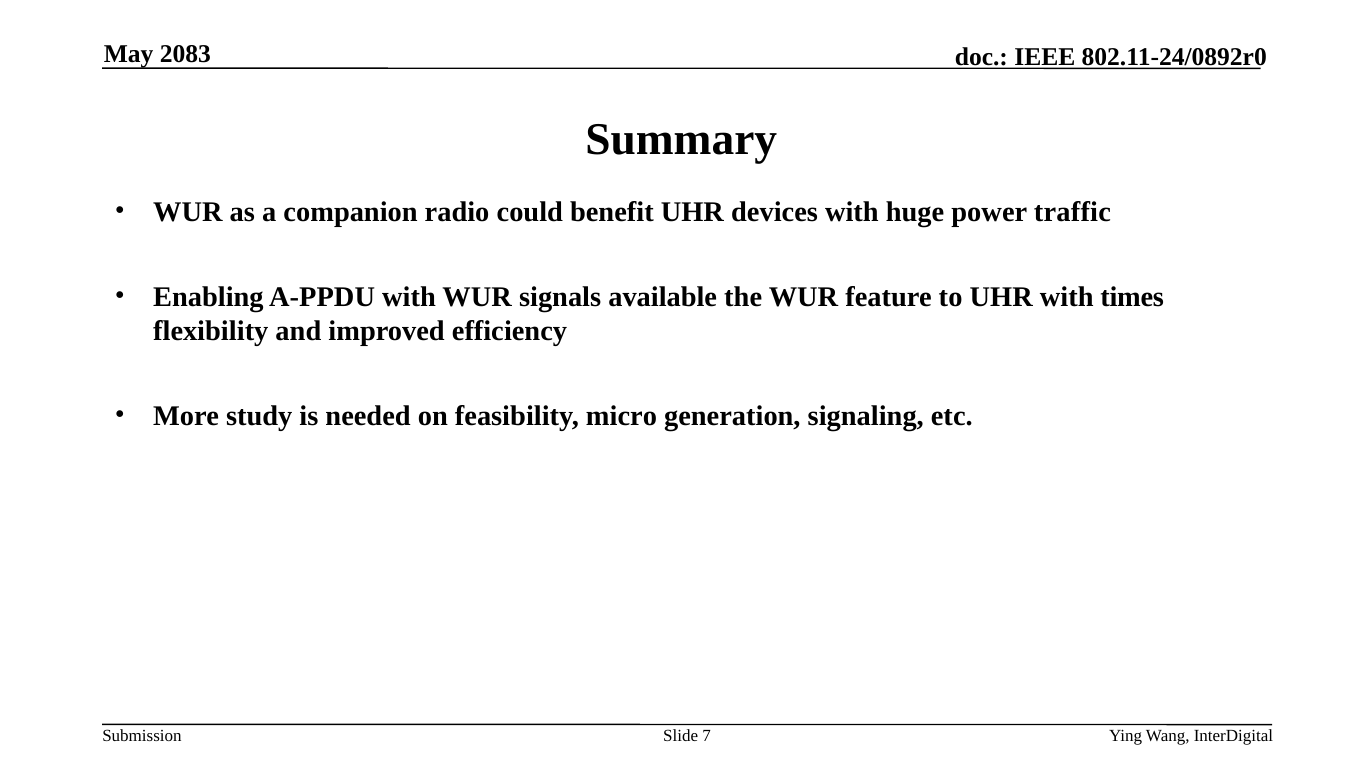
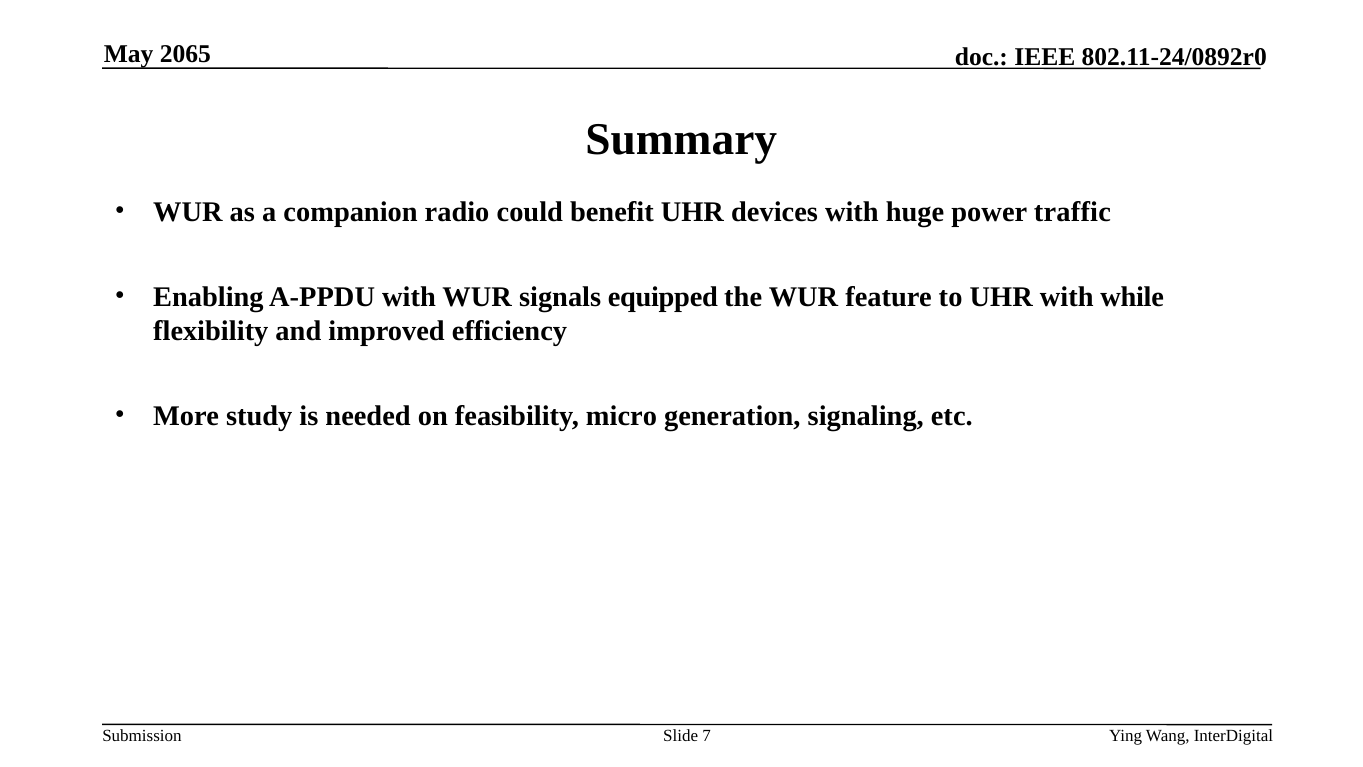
2083: 2083 -> 2065
available: available -> equipped
times: times -> while
